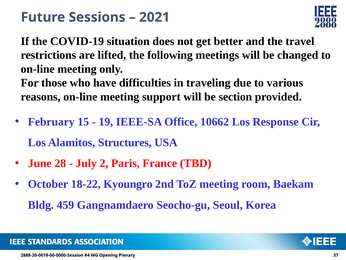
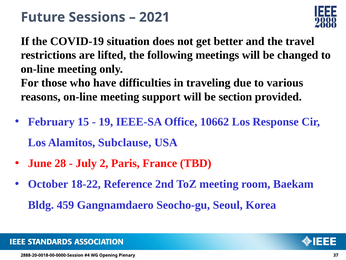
Structures: Structures -> Subclause
Kyoungro: Kyoungro -> Reference
